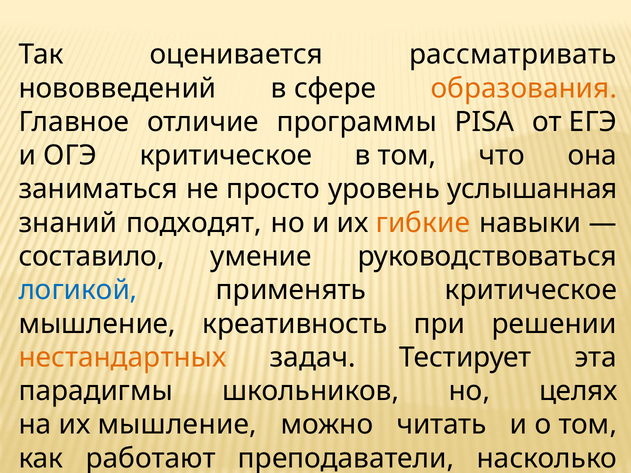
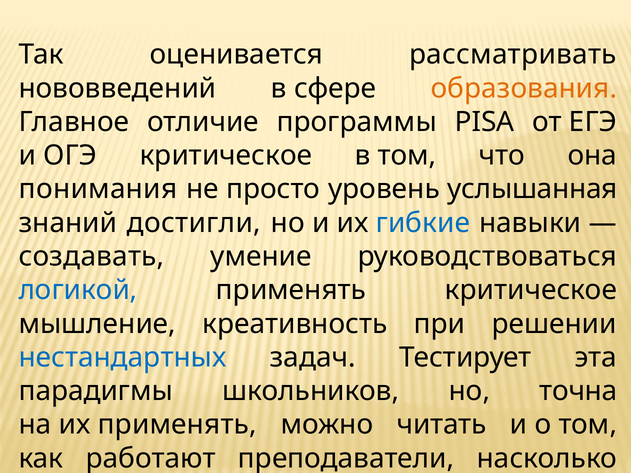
заниматься: заниматься -> понимания
подходят: подходят -> достигли
гибкие colour: orange -> blue
составило: составило -> создавать
нестандартных colour: orange -> blue
целях: целях -> точна
их мышление: мышление -> применять
